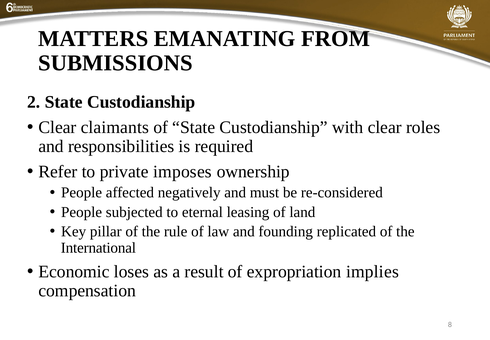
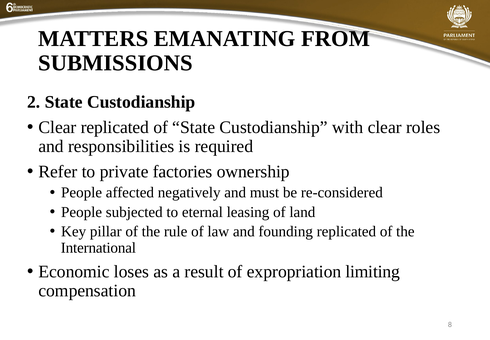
Clear claimants: claimants -> replicated
imposes: imposes -> factories
implies: implies -> limiting
